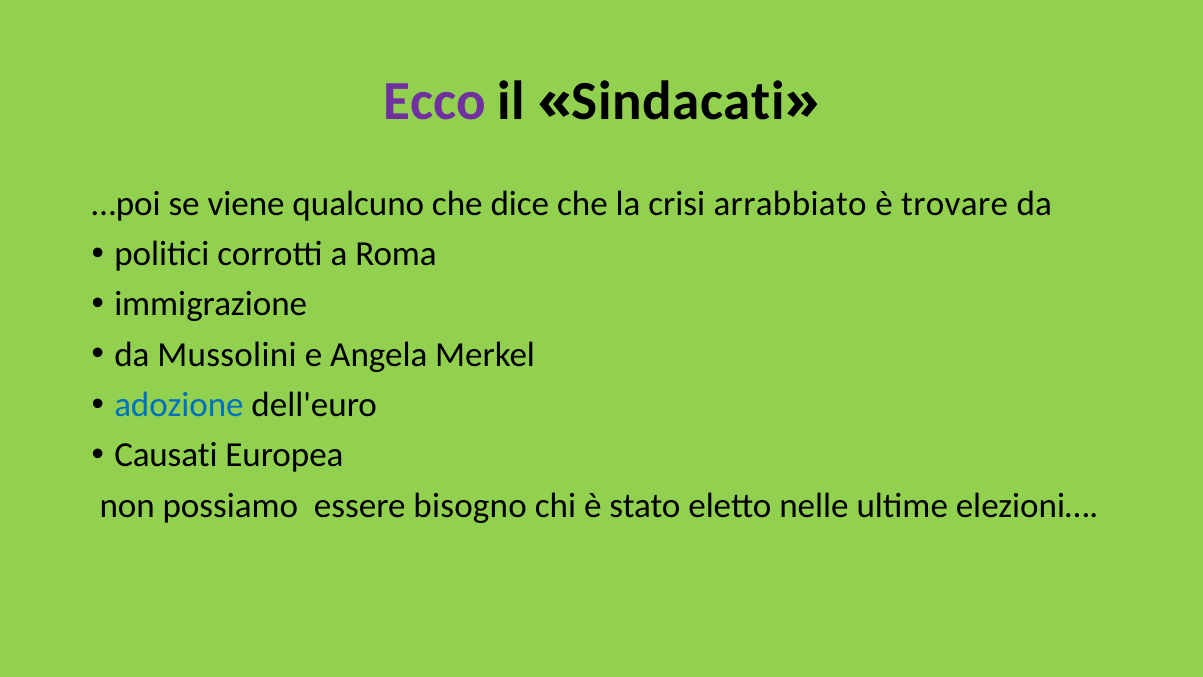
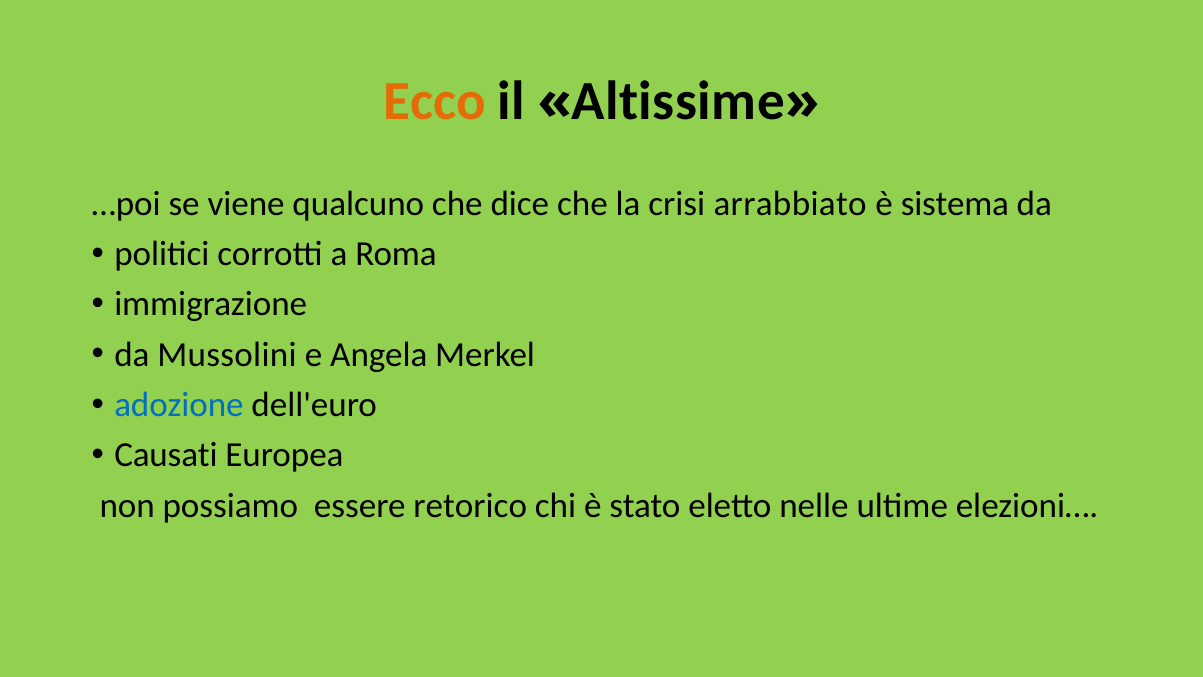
Ecco colour: purple -> orange
Sindacati: Sindacati -> Altissime
trovare: trovare -> sistema
bisogno: bisogno -> retorico
